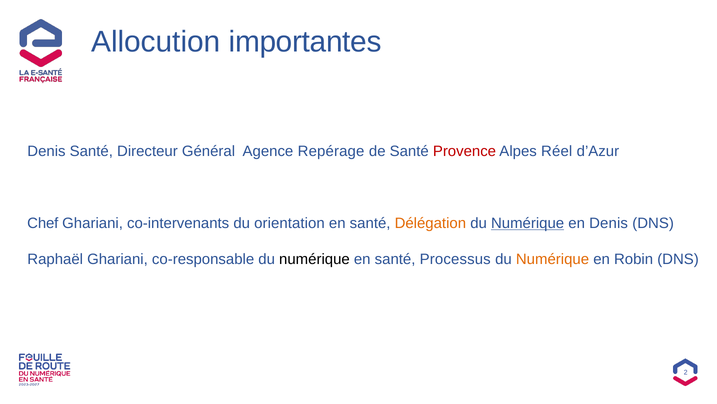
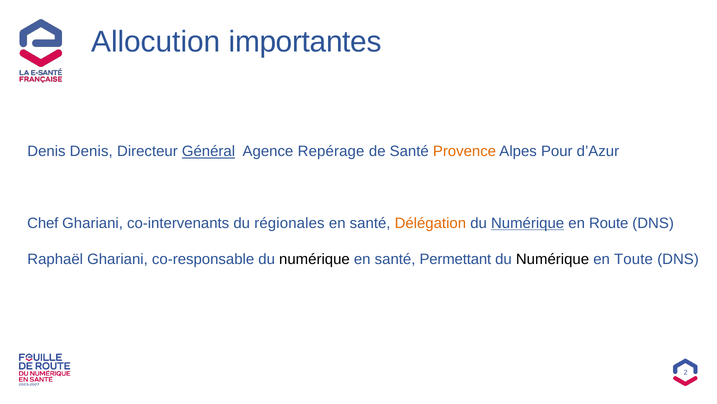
Denis Santé: Santé -> Denis
Général underline: none -> present
Provence colour: red -> orange
Réel: Réel -> Pour
orientation: orientation -> régionales
en Denis: Denis -> Route
Processus: Processus -> Permettant
Numérique at (553, 259) colour: orange -> black
Robin: Robin -> Toute
